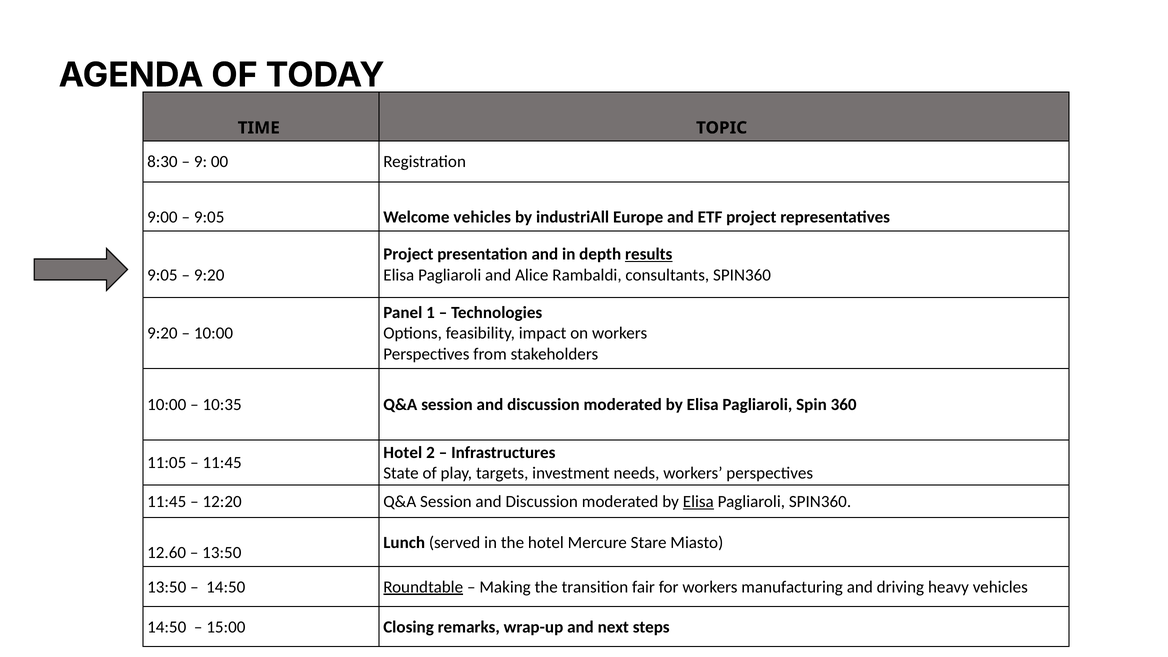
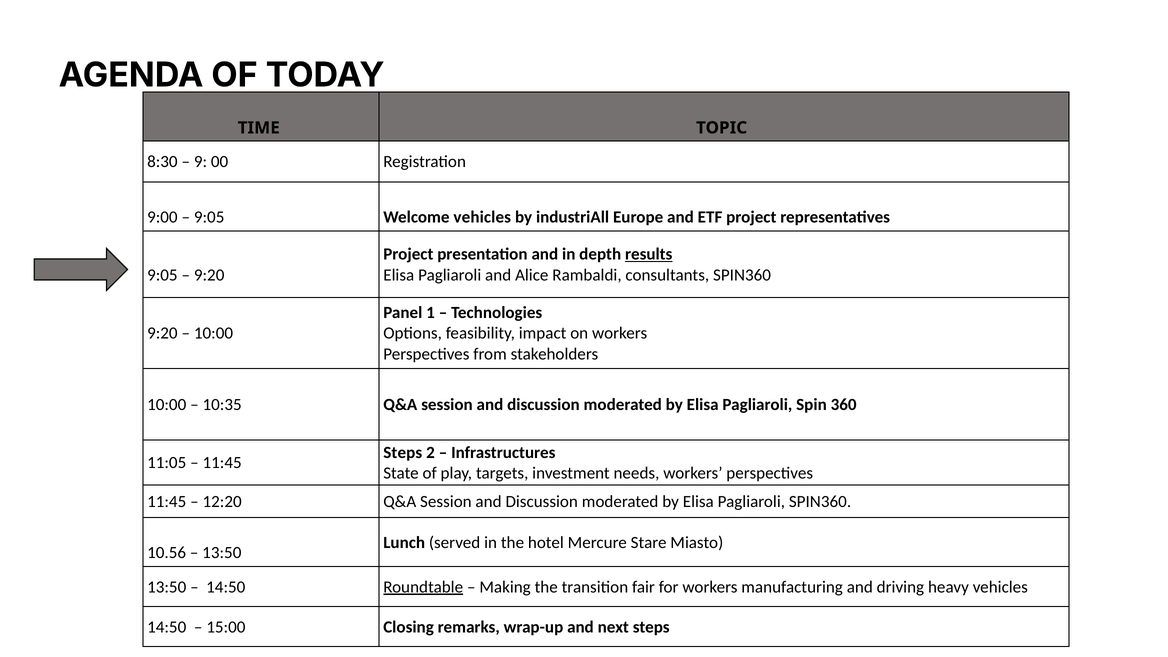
Hotel at (403, 453): Hotel -> Steps
Elisa at (698, 502) underline: present -> none
12.60: 12.60 -> 10.56
